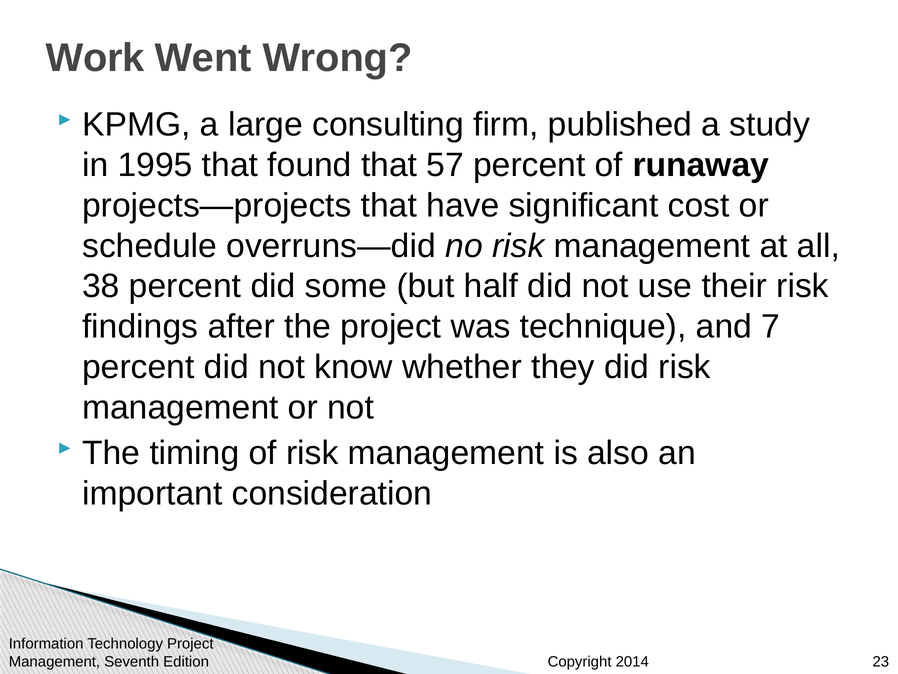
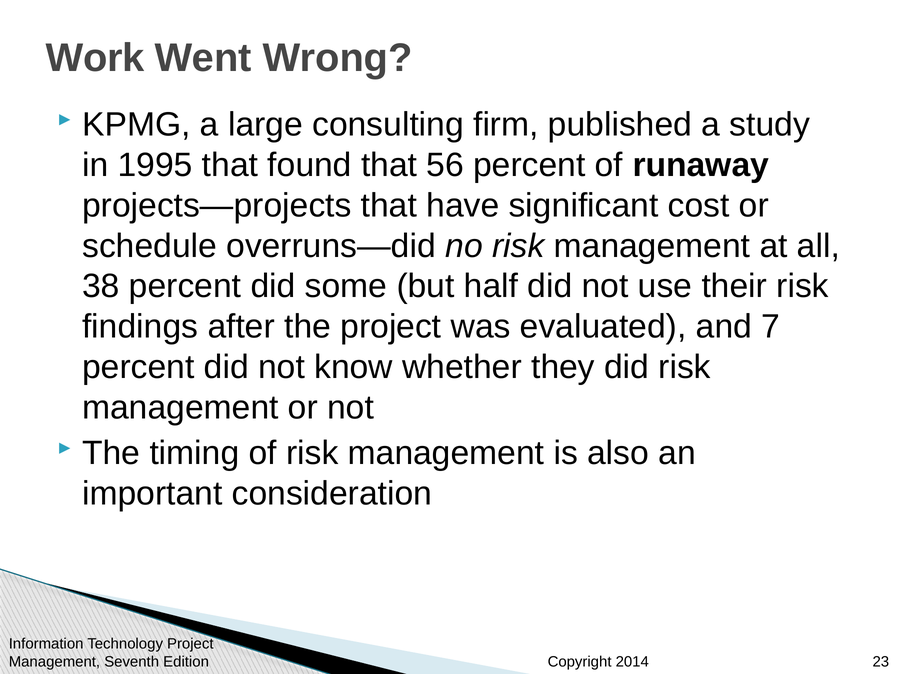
57: 57 -> 56
technique: technique -> evaluated
